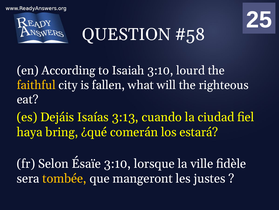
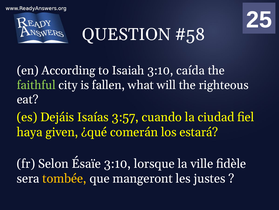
lourd: lourd -> caída
faithful colour: yellow -> light green
3:13: 3:13 -> 3:57
bring: bring -> given
